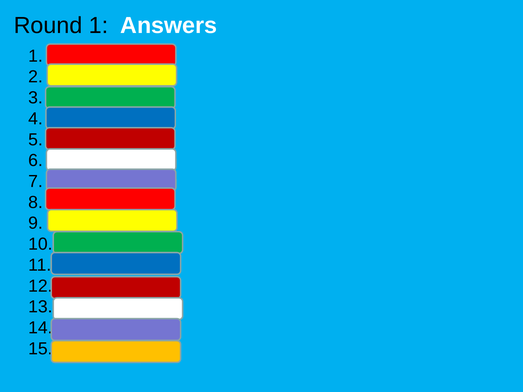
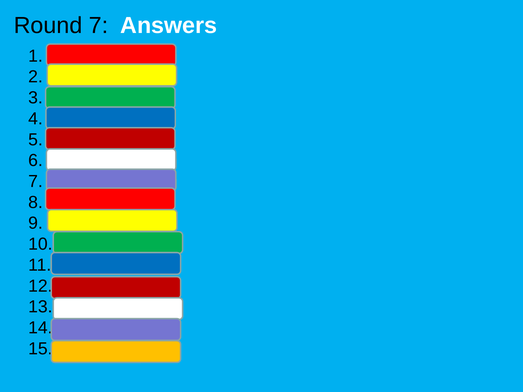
Round 1: 1 -> 7
